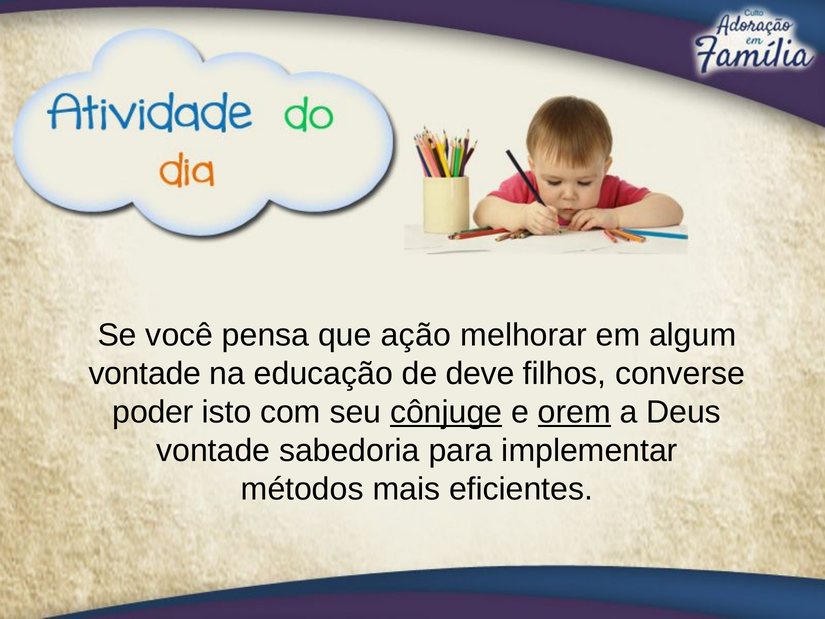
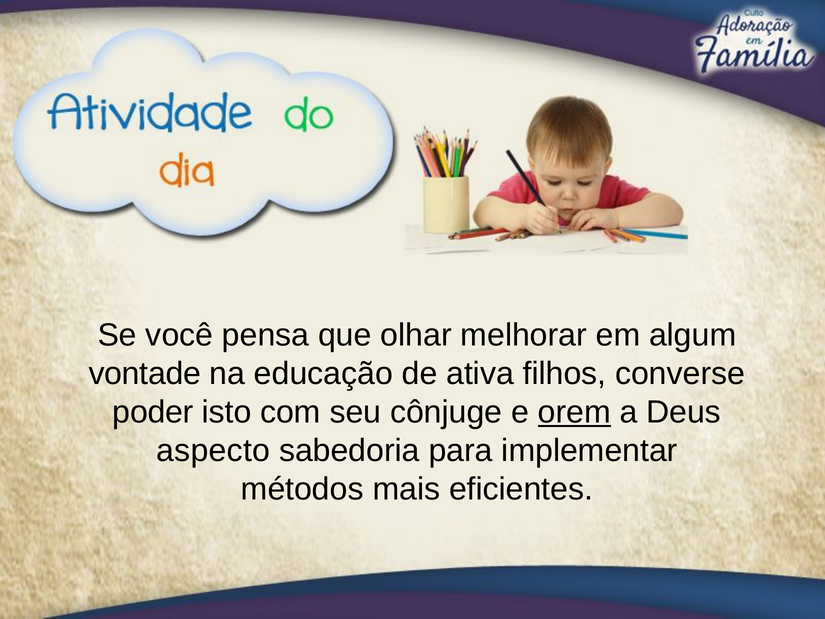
ação: ação -> olhar
deve: deve -> ativa
cônjuge underline: present -> none
vontade at (213, 450): vontade -> aspecto
